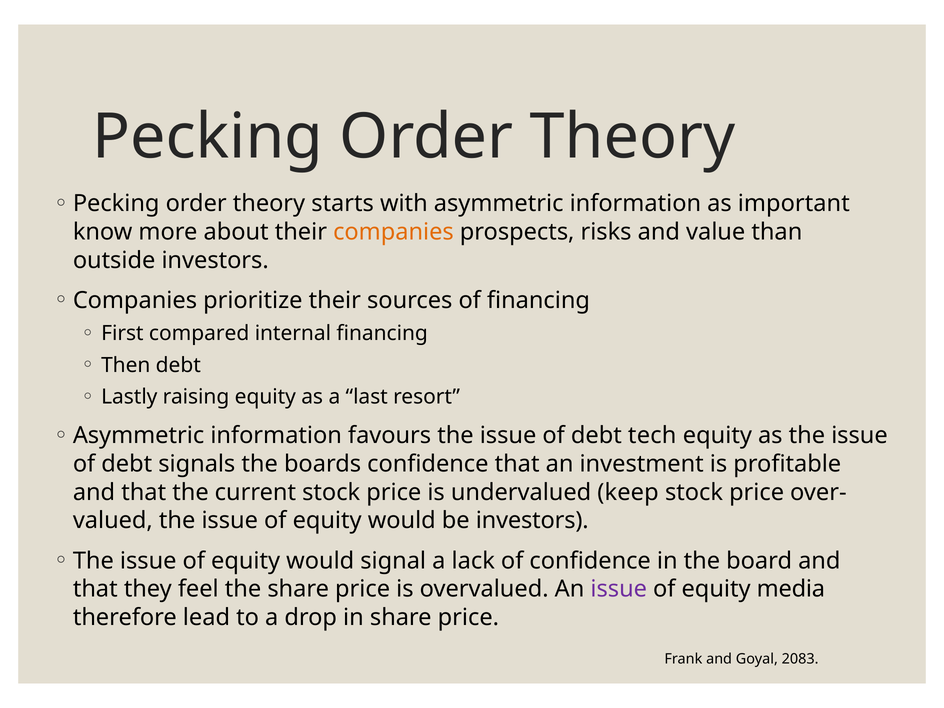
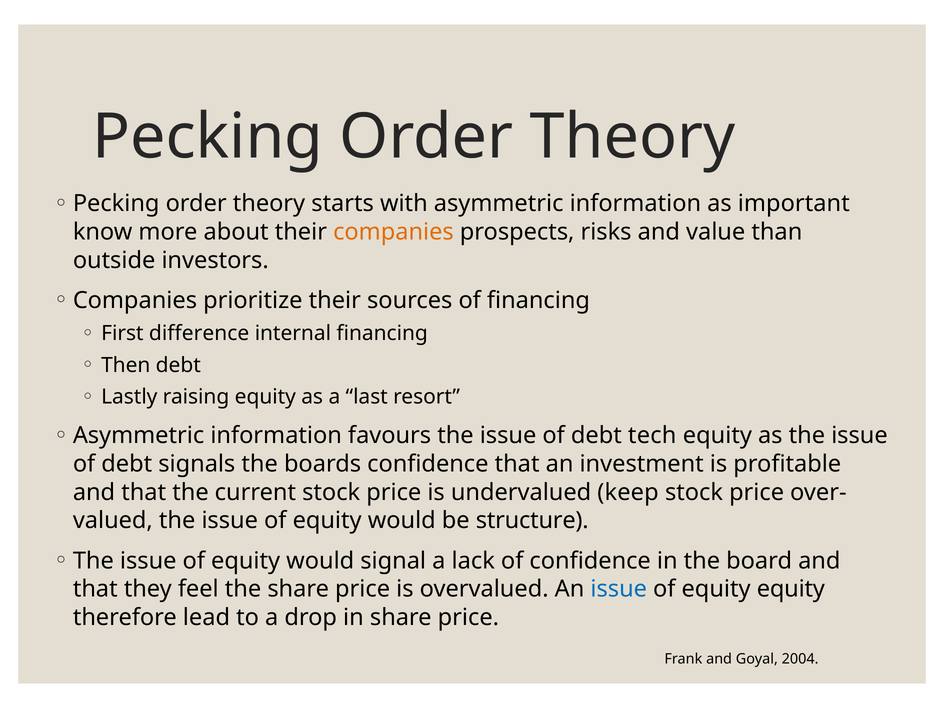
compared: compared -> difference
be investors: investors -> structure
issue at (619, 589) colour: purple -> blue
equity media: media -> equity
2083: 2083 -> 2004
